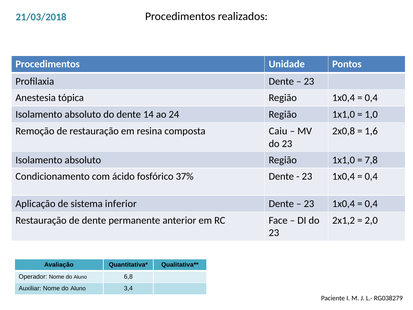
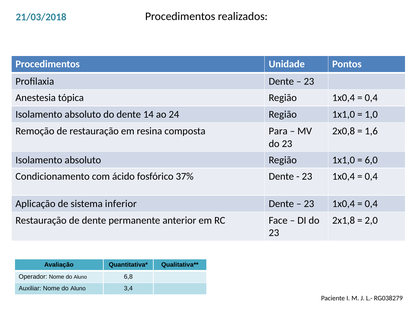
Caiu: Caiu -> Para
7,8: 7,8 -> 6,0
2x1,2: 2x1,2 -> 2x1,8
